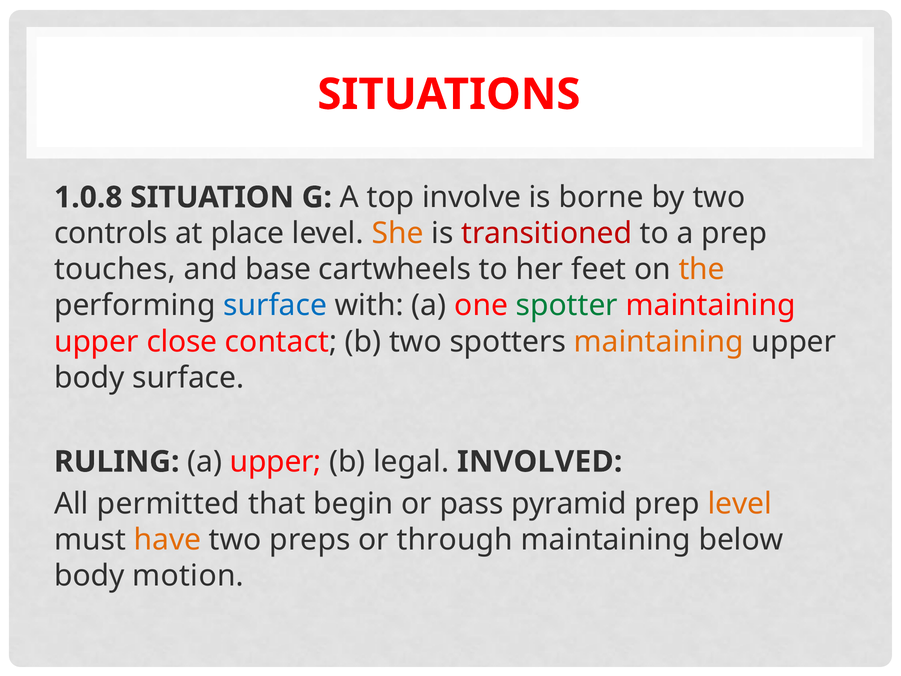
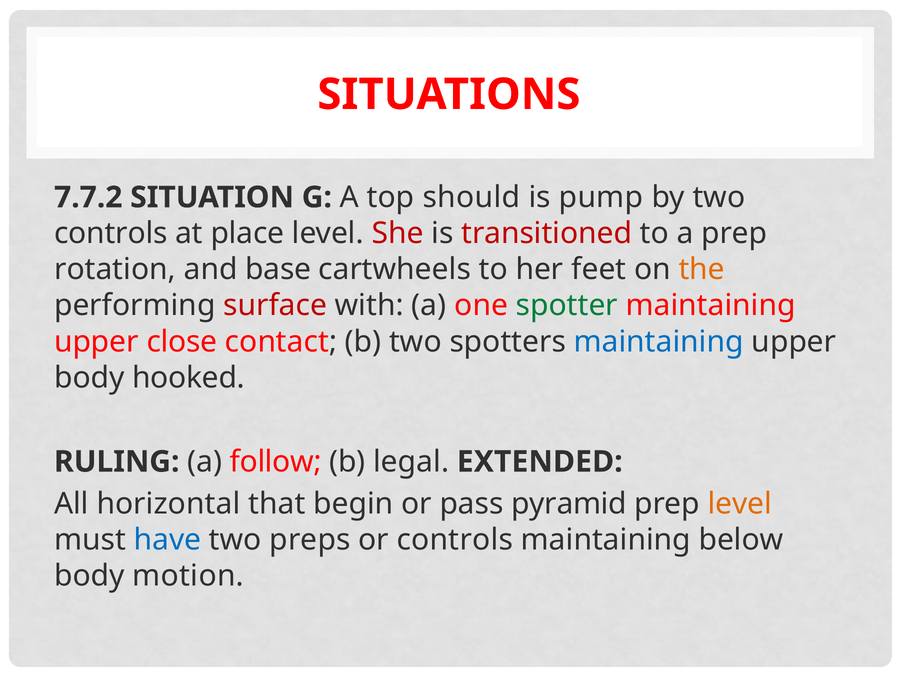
1.0.8: 1.0.8 -> 7.7.2
involve: involve -> should
borne: borne -> pump
She colour: orange -> red
touches: touches -> rotation
surface at (275, 305) colour: blue -> red
maintaining at (659, 341) colour: orange -> blue
body surface: surface -> hooked
a upper: upper -> follow
INVOLVED: INVOLVED -> EXTENDED
permitted: permitted -> horizontal
have colour: orange -> blue
or through: through -> controls
